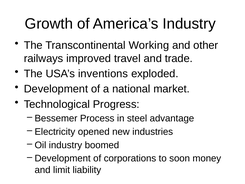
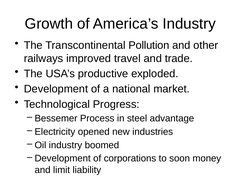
Working: Working -> Pollution
inventions: inventions -> productive
